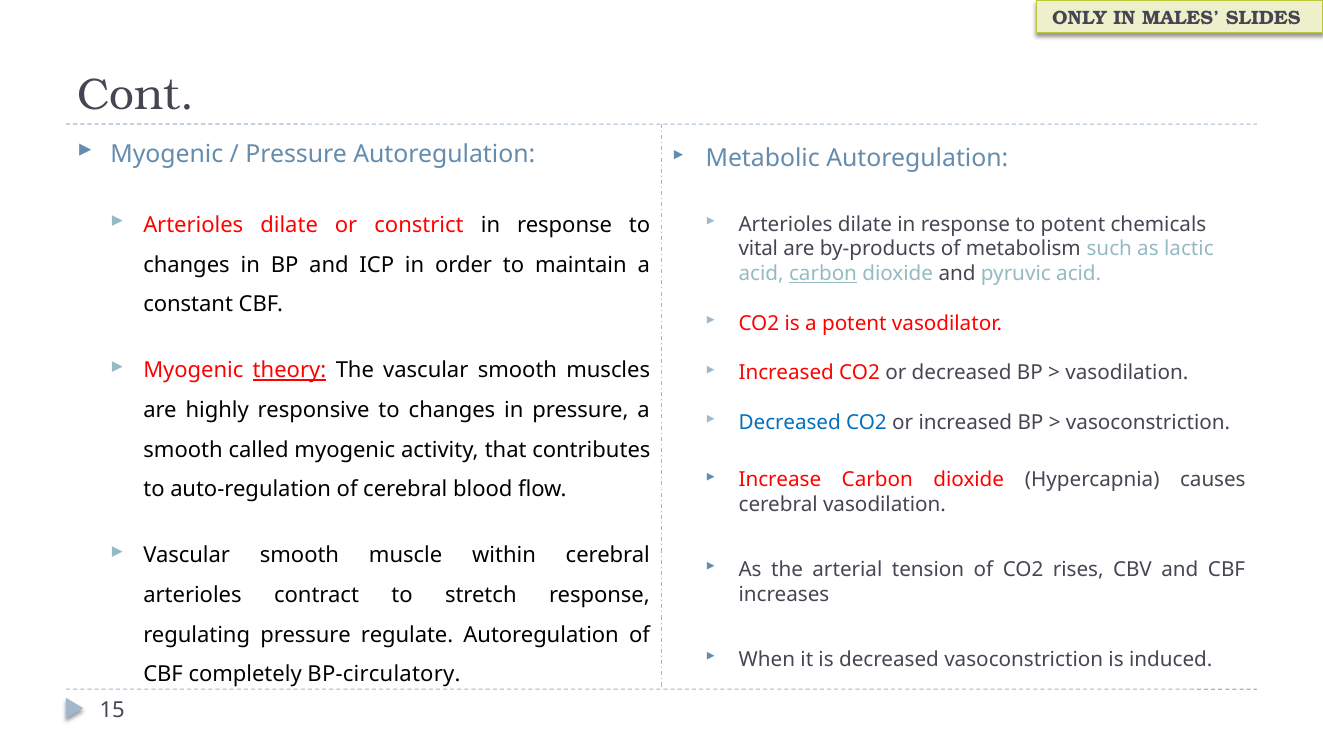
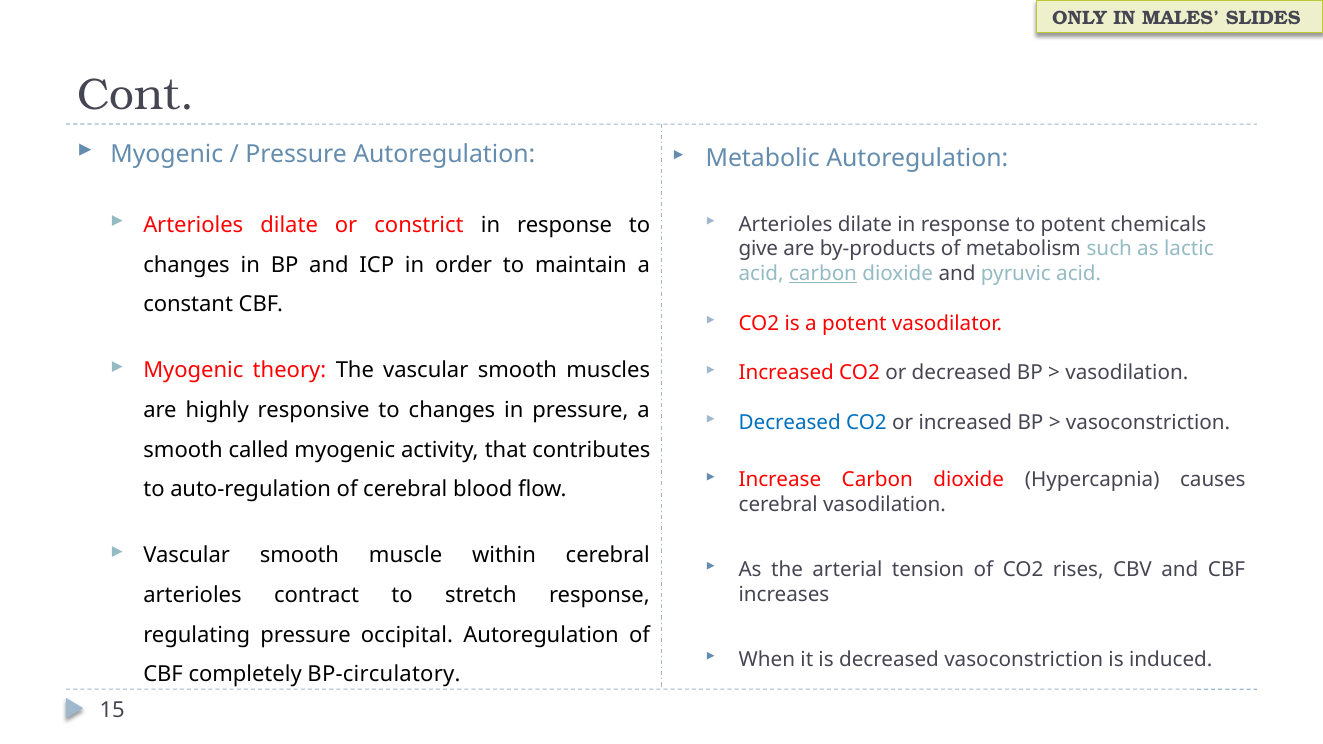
vital: vital -> give
theory underline: present -> none
regulate: regulate -> occipital
